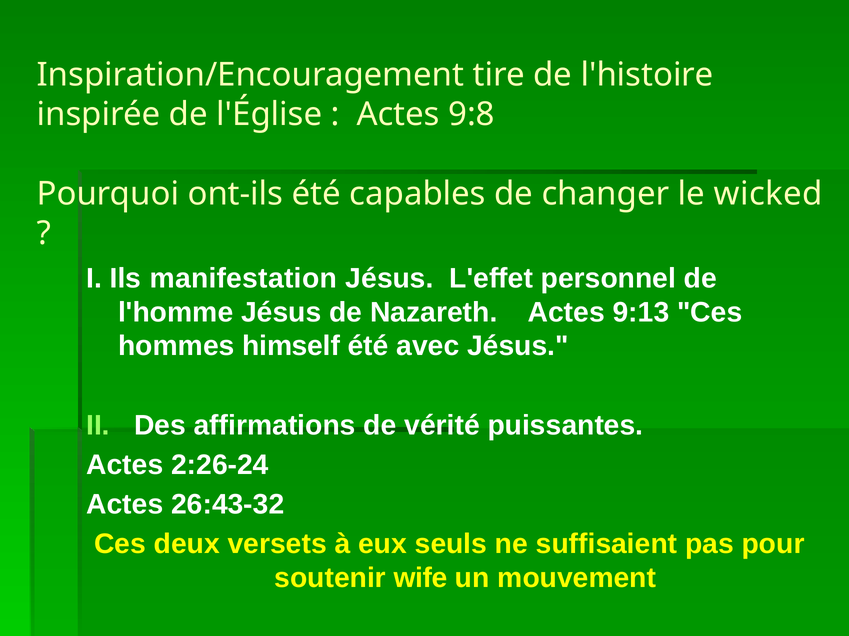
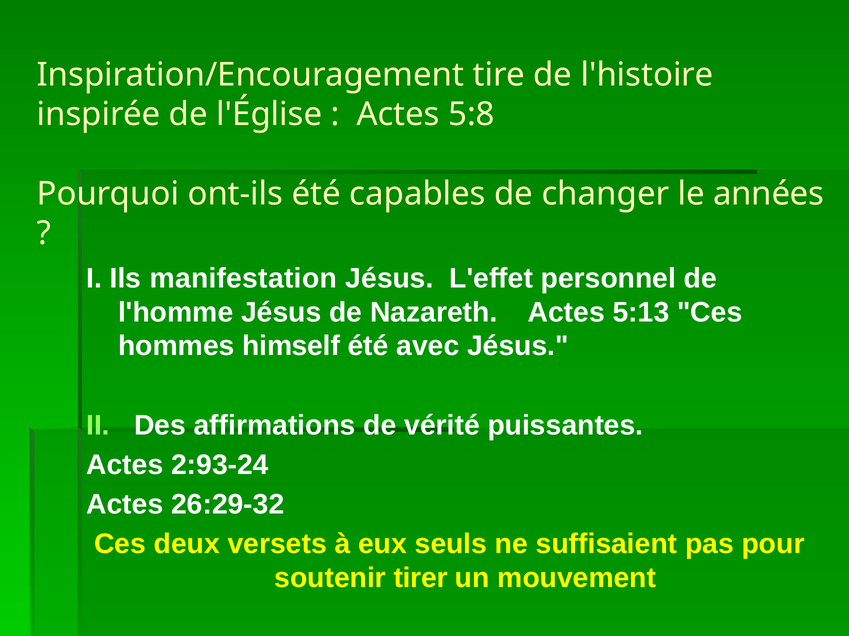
9:8: 9:8 -> 5:8
wicked: wicked -> années
9:13: 9:13 -> 5:13
2:26-24: 2:26-24 -> 2:93-24
26:43-32: 26:43-32 -> 26:29-32
wife: wife -> tirer
